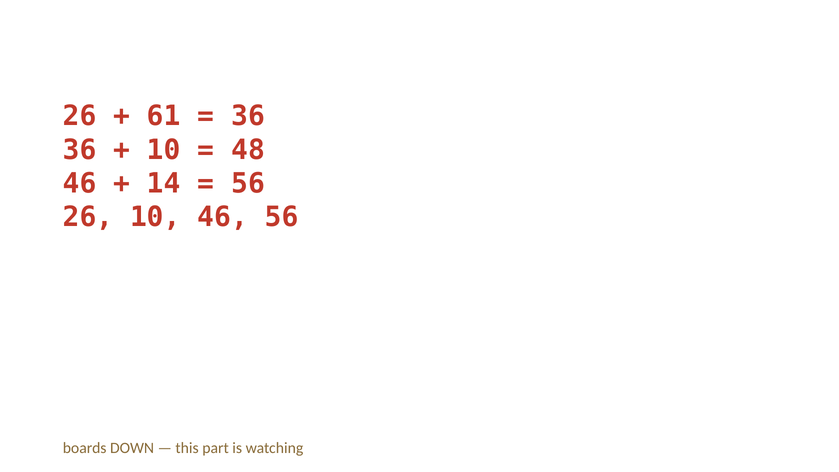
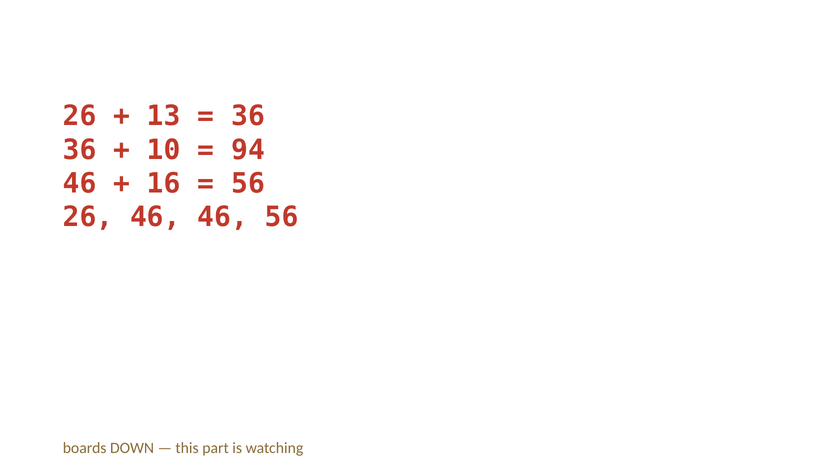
61: 61 -> 13
48: 48 -> 94
14: 14 -> 16
26 10: 10 -> 46
